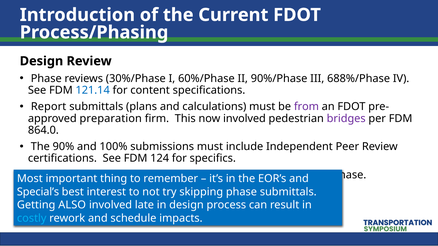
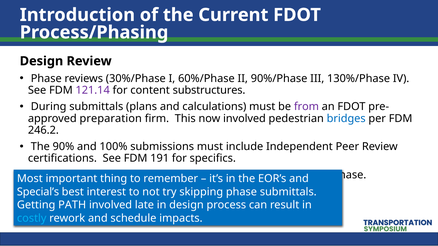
688%/Phase: 688%/Phase -> 130%/Phase
121.14 colour: blue -> purple
specifications: specifications -> substructures
Report: Report -> During
bridges colour: purple -> blue
864.0: 864.0 -> 246.2
124: 124 -> 191
ALSO: ALSO -> PATH
